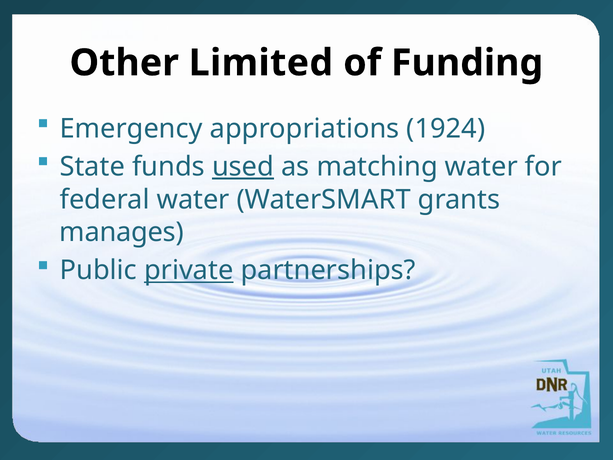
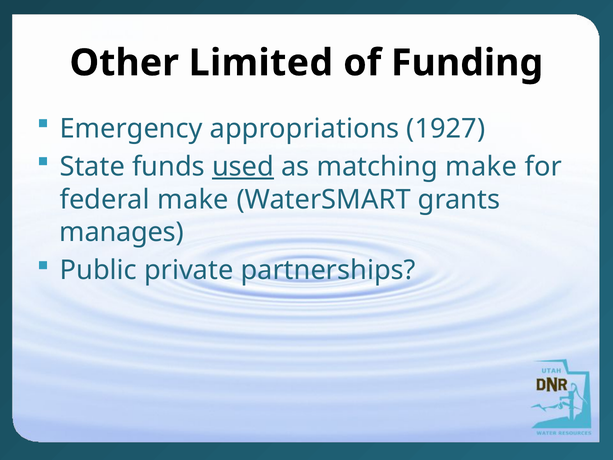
1924: 1924 -> 1927
matching water: water -> make
federal water: water -> make
private underline: present -> none
